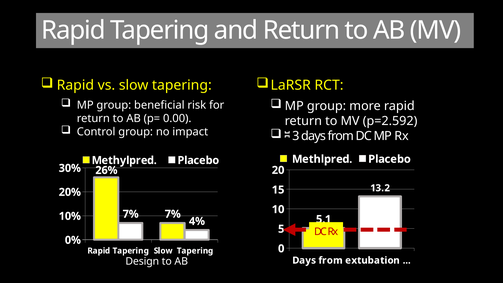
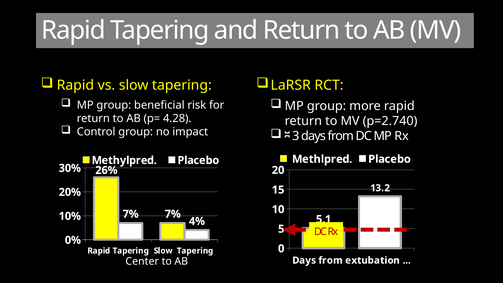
0.00: 0.00 -> 4.28
p=2.592: p=2.592 -> p=2.740
Design: Design -> Center
